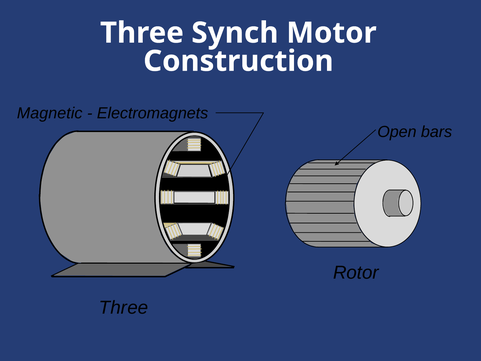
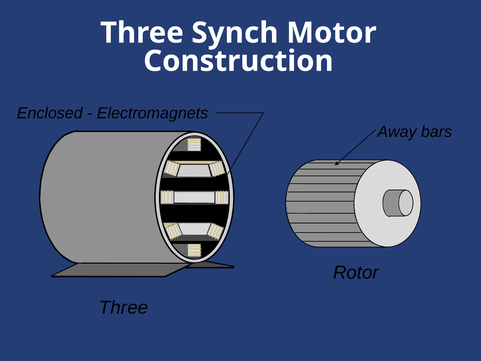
Magnetic: Magnetic -> Enclosed
Open: Open -> Away
